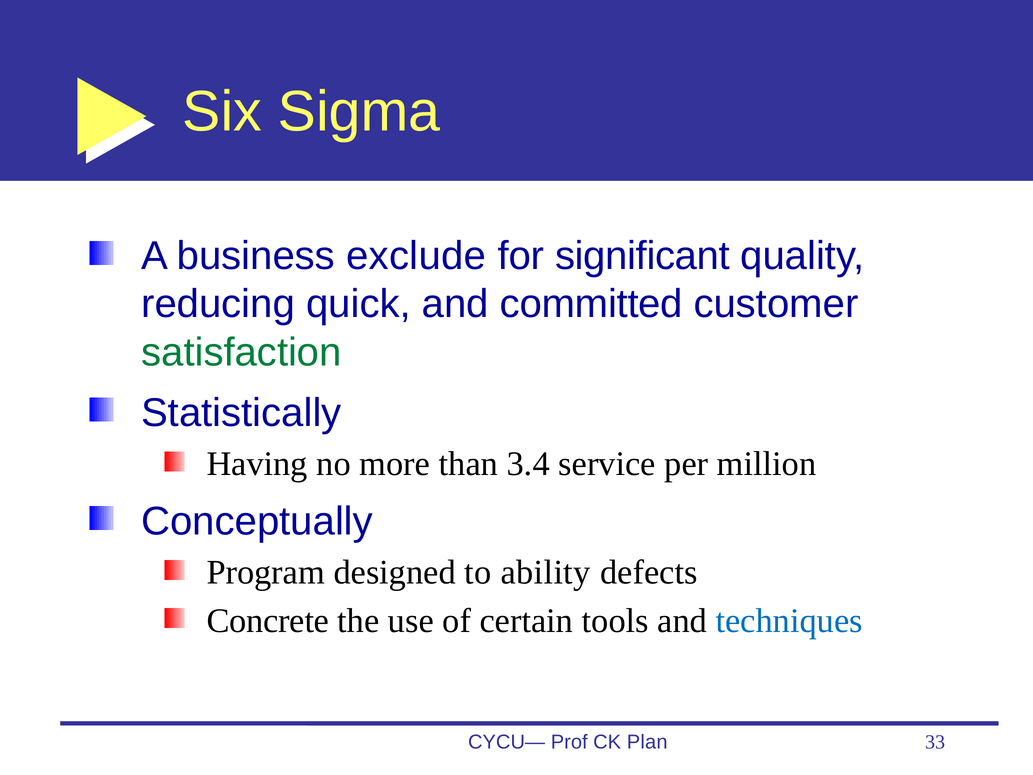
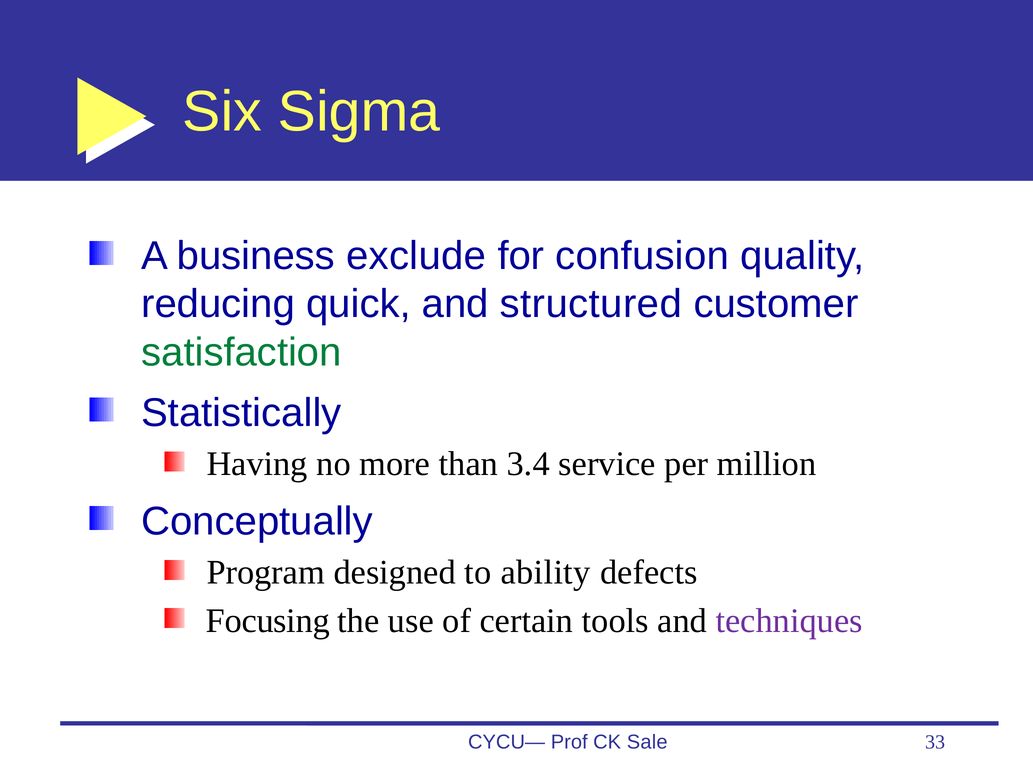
significant: significant -> confusion
committed: committed -> structured
Concrete: Concrete -> Focusing
techniques colour: blue -> purple
Plan: Plan -> Sale
